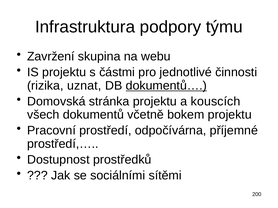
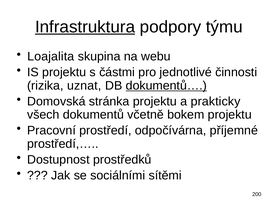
Infrastruktura underline: none -> present
Zavržení: Zavržení -> Loajalita
kouscích: kouscích -> prakticky
